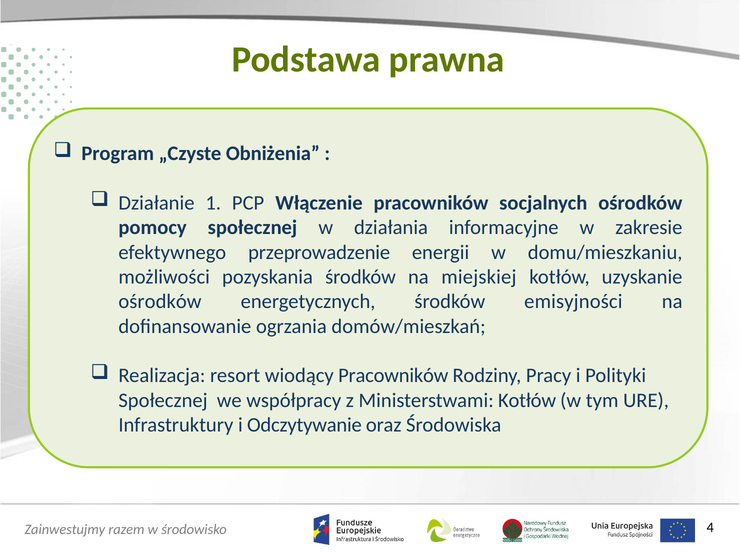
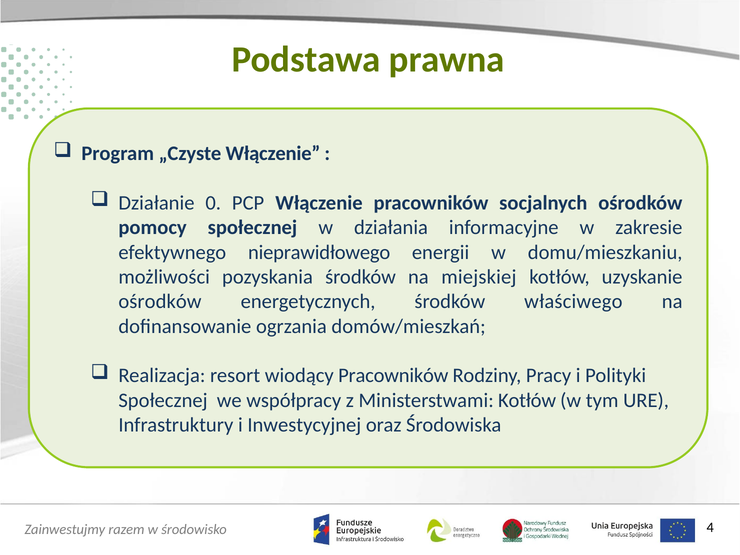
„Czyste Obniżenia: Obniżenia -> Włączenie
1: 1 -> 0
przeprowadzenie: przeprowadzenie -> nieprawidłowego
emisyjności: emisyjności -> właściwego
Odczytywanie: Odczytywanie -> Inwestycyjnej
